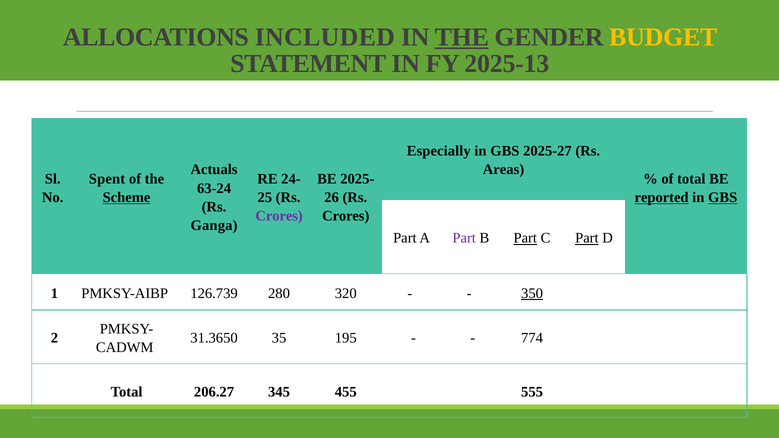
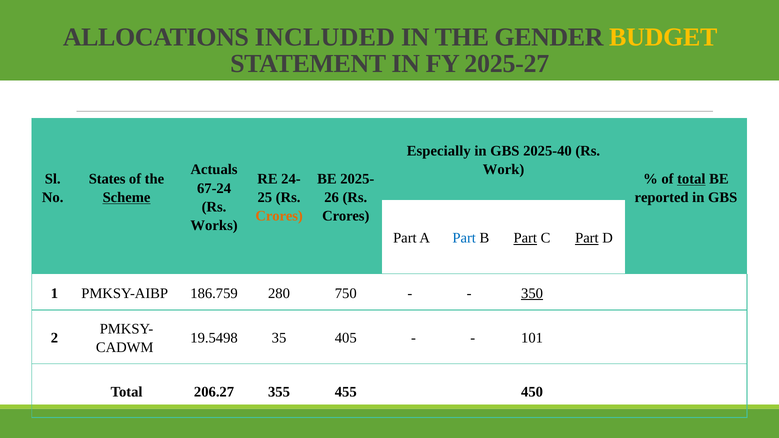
THE at (462, 37) underline: present -> none
2025-13: 2025-13 -> 2025-27
2025-27: 2025-27 -> 2025-40
Areas: Areas -> Work
Spent: Spent -> States
total at (691, 179) underline: none -> present
63-24: 63-24 -> 67-24
reported underline: present -> none
GBS at (723, 198) underline: present -> none
Crores at (279, 216) colour: purple -> orange
Ganga: Ganga -> Works
Part at (464, 238) colour: purple -> blue
126.739: 126.739 -> 186.759
320: 320 -> 750
31.3650: 31.3650 -> 19.5498
195: 195 -> 405
774: 774 -> 101
345: 345 -> 355
555: 555 -> 450
